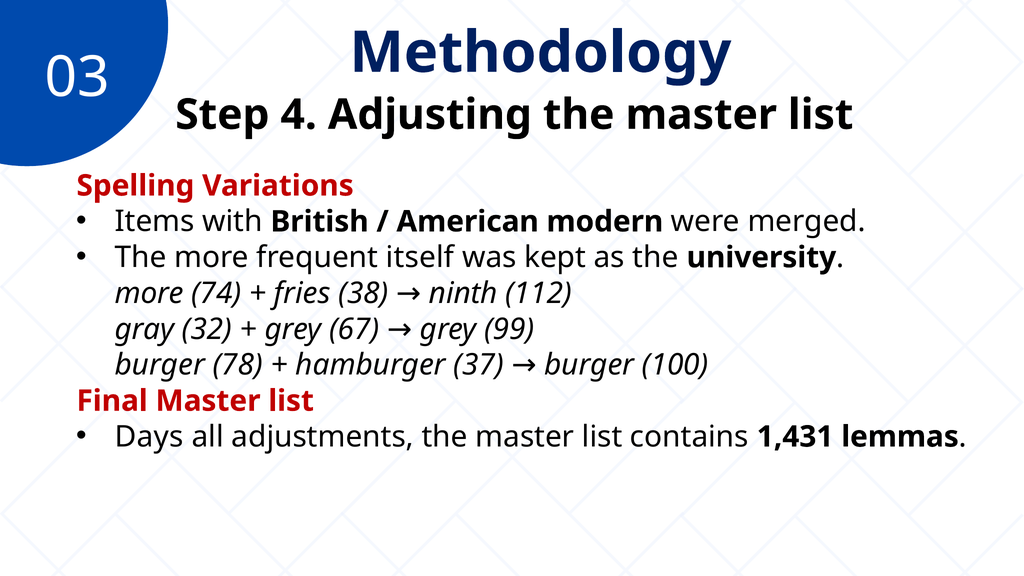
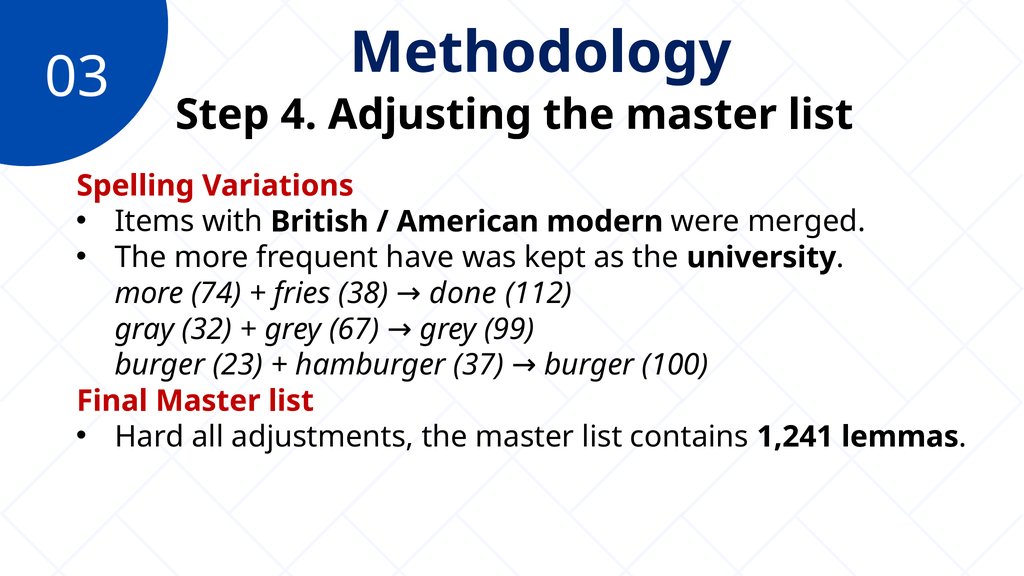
itself: itself -> have
ninth: ninth -> done
78: 78 -> 23
Days: Days -> Hard
1,431: 1,431 -> 1,241
